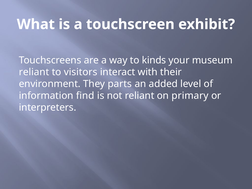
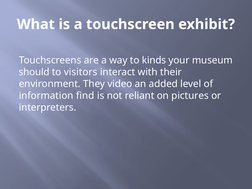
reliant at (34, 72): reliant -> should
parts: parts -> video
primary: primary -> pictures
